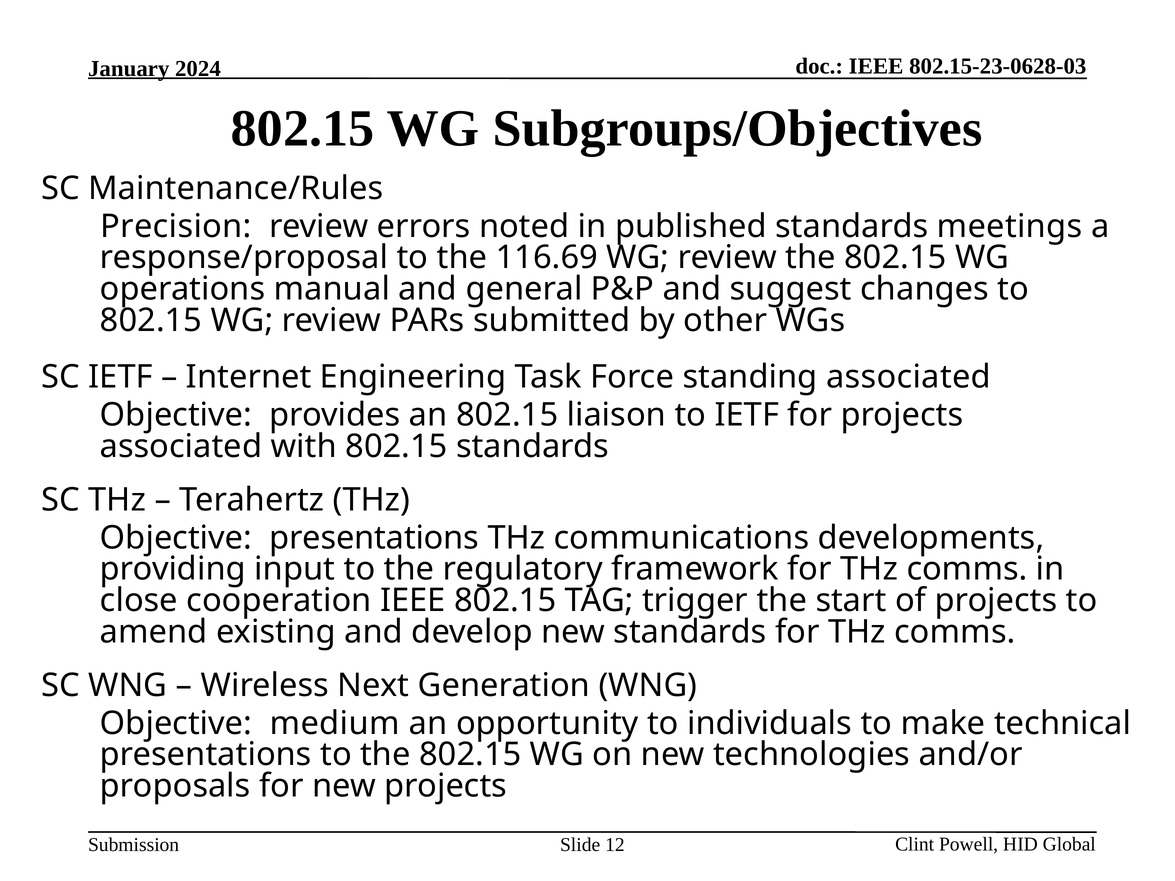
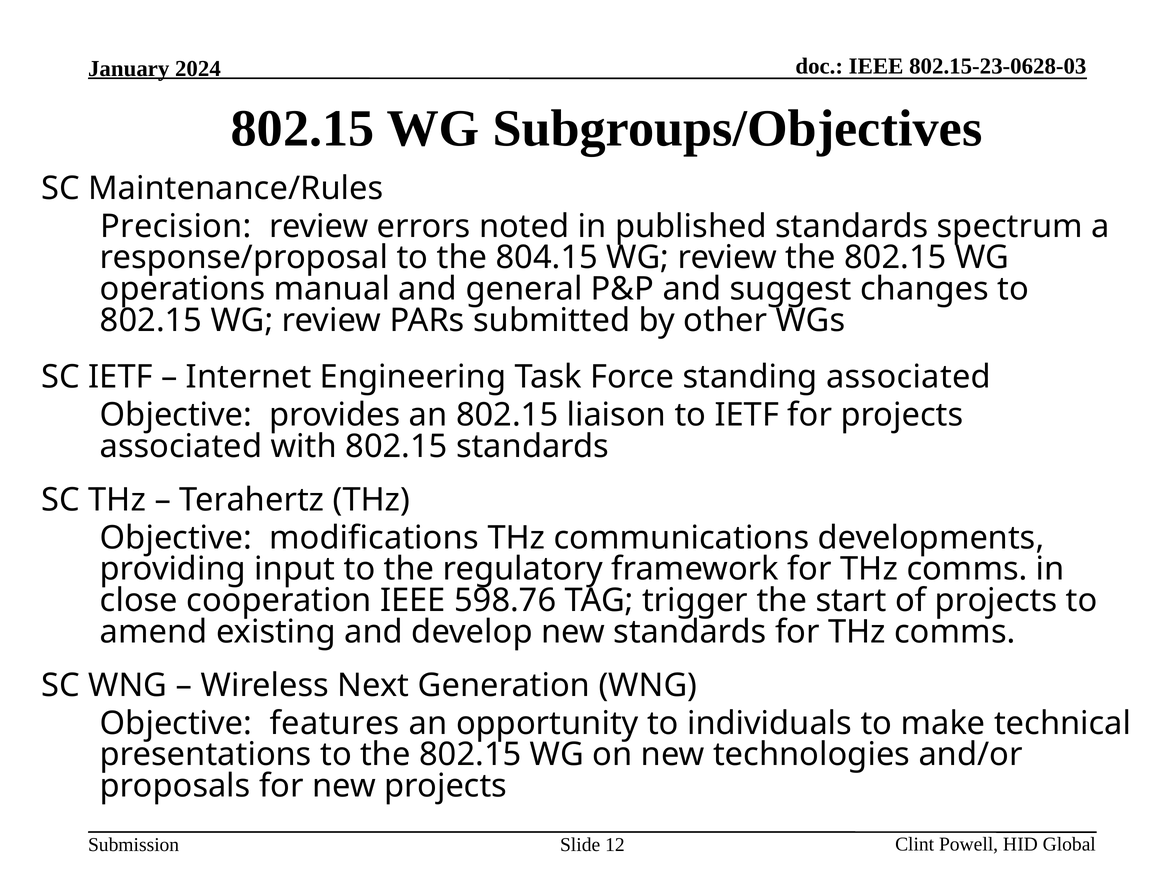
meetings: meetings -> spectrum
116.69: 116.69 -> 804.15
Objective presentations: presentations -> modifications
IEEE 802.15: 802.15 -> 598.76
medium: medium -> features
